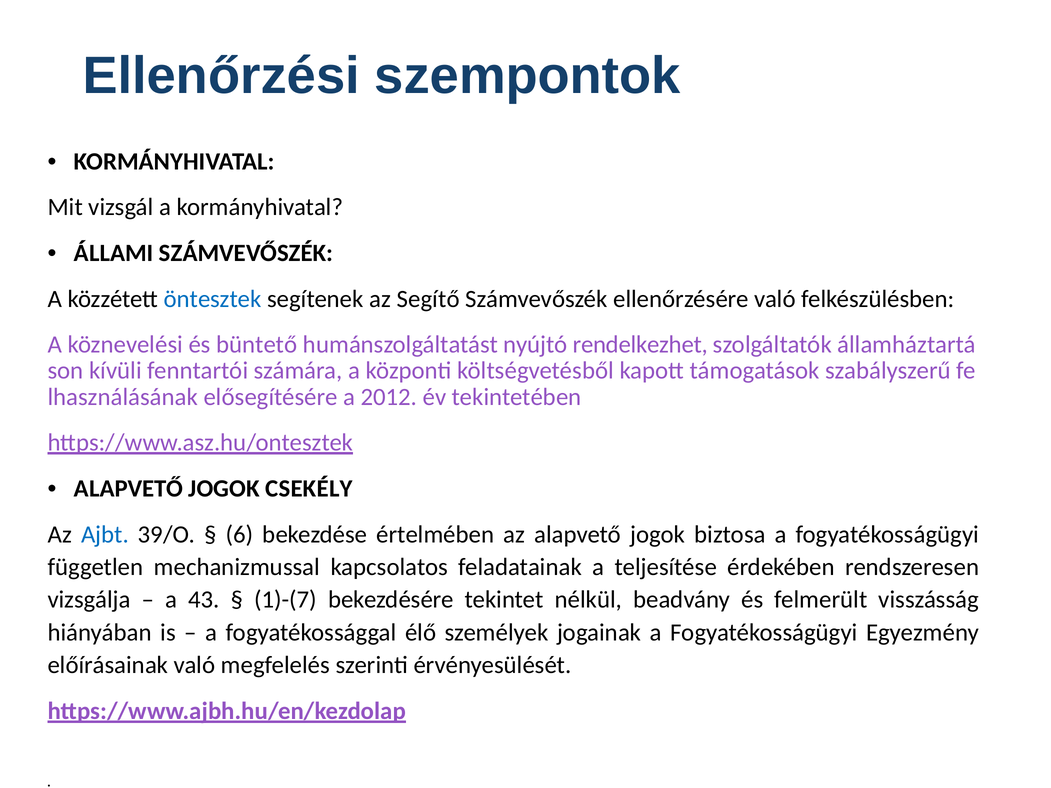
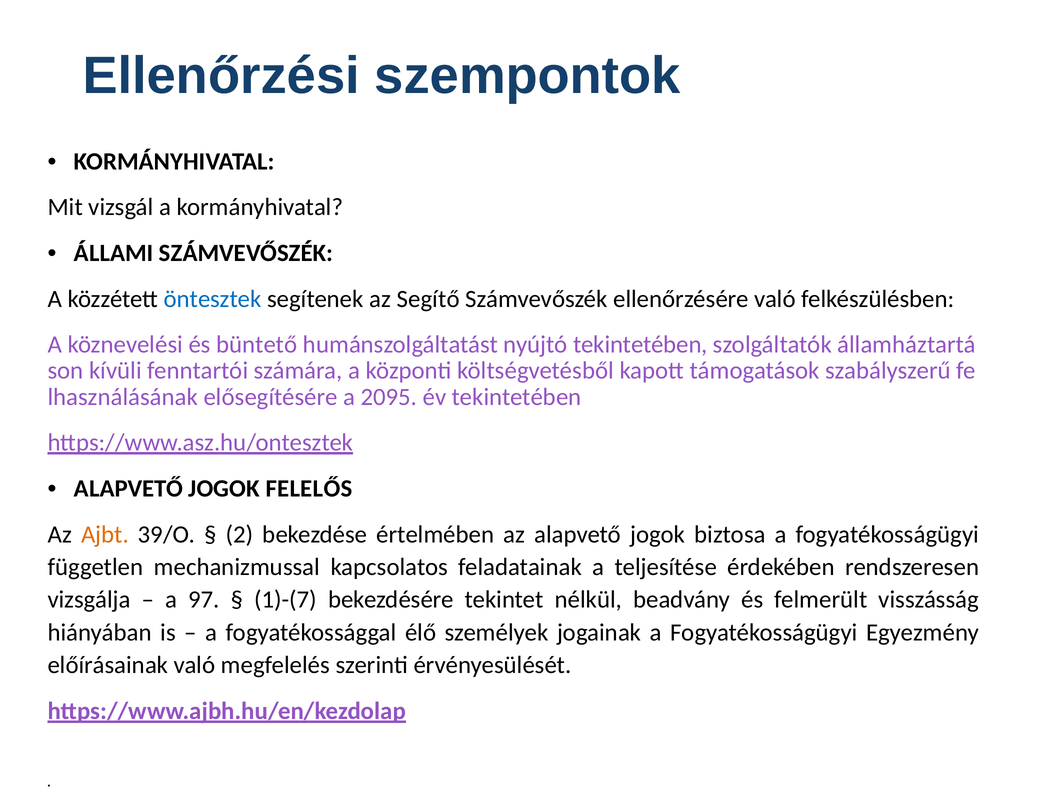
nyújtó rendelkezhet: rendelkezhet -> tekintetében
2012: 2012 -> 2095
CSEKÉLY: CSEKÉLY -> FELELŐS
Ajbt colour: blue -> orange
6: 6 -> 2
43: 43 -> 97
